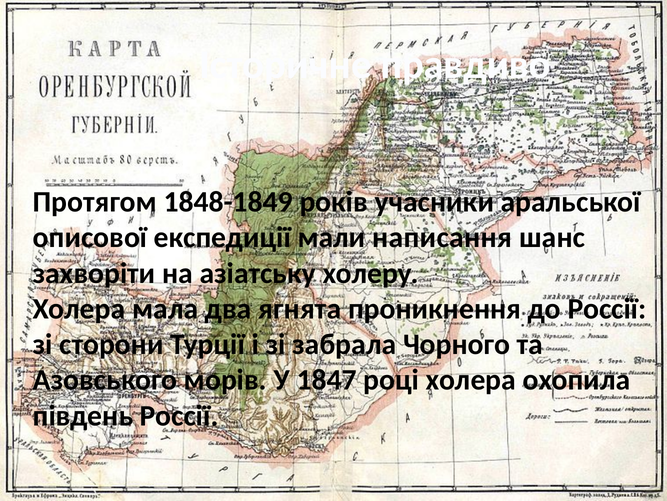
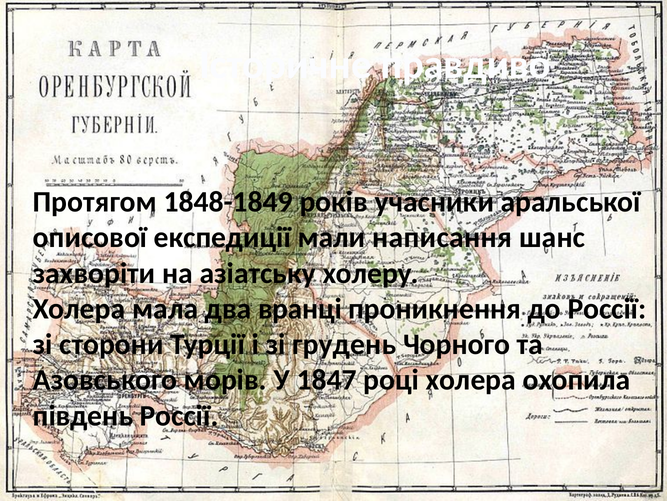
ягнята: ягнята -> вранці
забрала: забрала -> грудень
